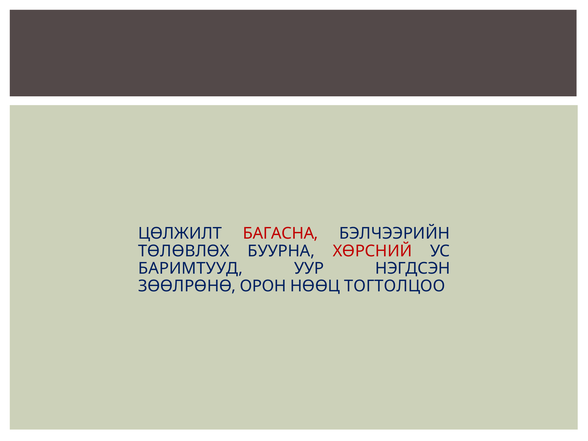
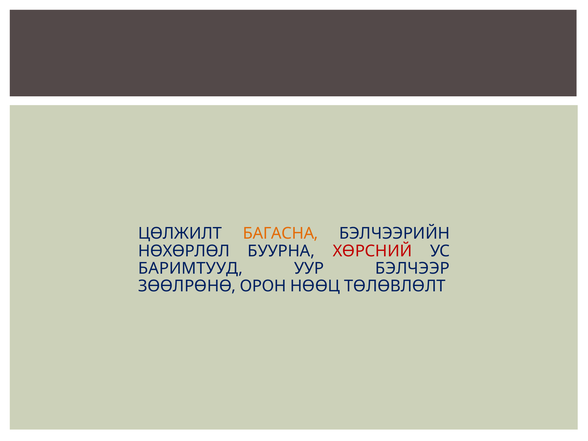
БАГАСНА colour: red -> orange
ТӨЛӨВЛӨХ: ТӨЛӨВЛӨХ -> НӨХӨРЛӨЛ
НЭГДСЭН: НЭГДСЭН -> БЭЛЧЭЭР
ТОГТОЛЦОО: ТОГТОЛЦОО -> ТӨЛӨВЛӨЛТ
